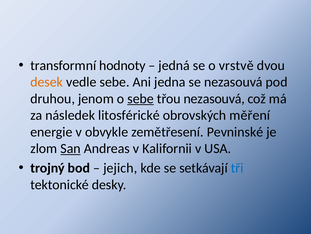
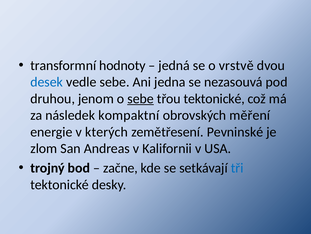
desek colour: orange -> blue
třou nezasouvá: nezasouvá -> tektonické
litosférické: litosférické -> kompaktní
obvykle: obvykle -> kterých
San underline: present -> none
jejich: jejich -> začne
